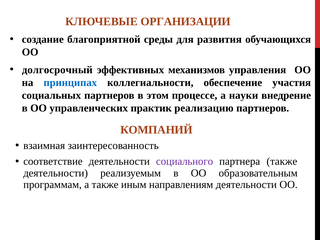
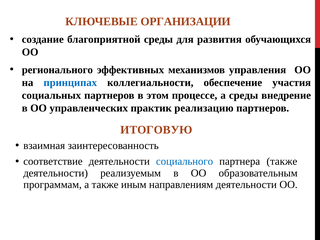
долгосрочный: долгосрочный -> регионального
а науки: науки -> среды
КОМПАНИЙ: КОМПАНИЙ -> ИТОГОВУЮ
социального colour: purple -> blue
